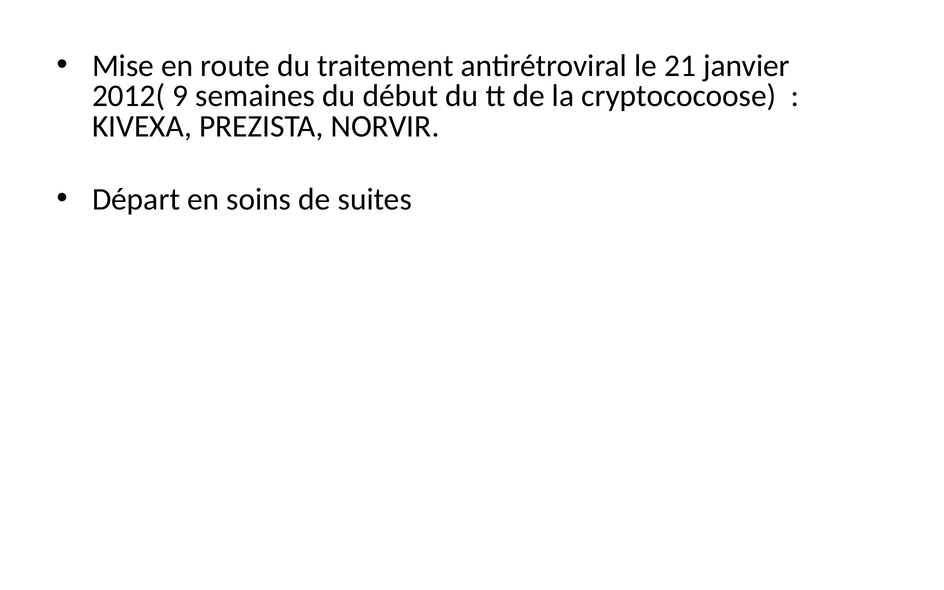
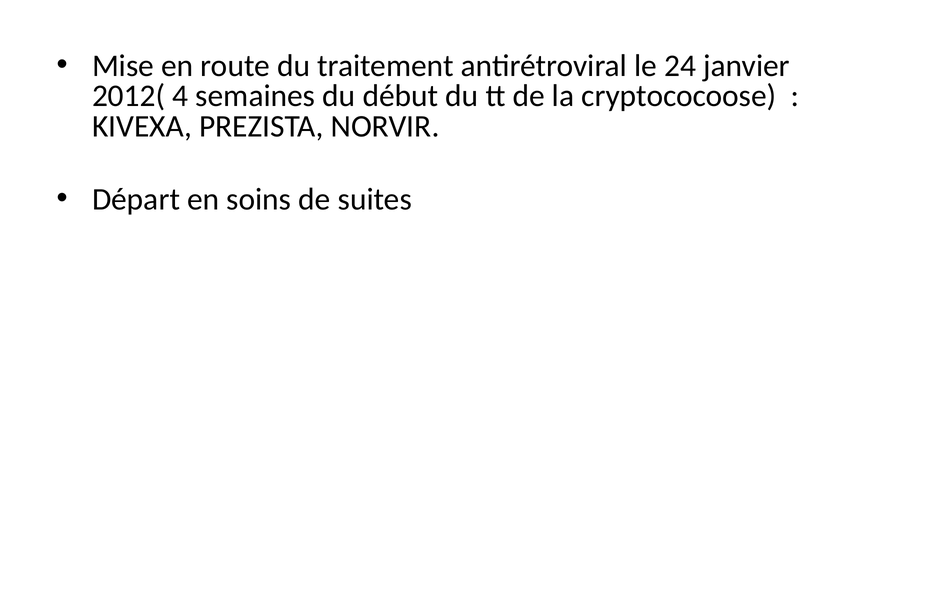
21: 21 -> 24
9: 9 -> 4
